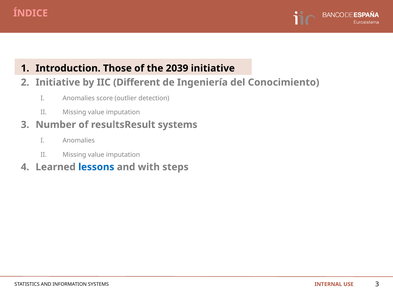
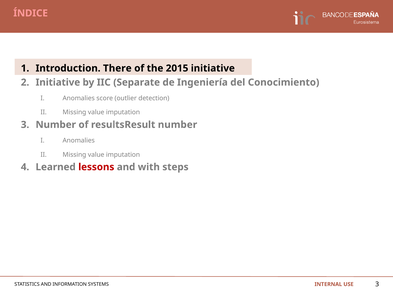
Those: Those -> There
2039: 2039 -> 2015
Different: Different -> Separate
resultsResult systems: systems -> number
lessons colour: blue -> red
